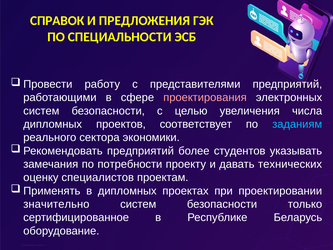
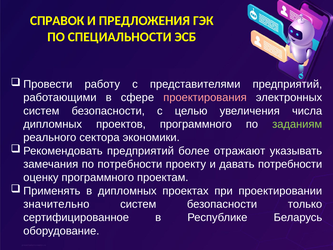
проектов соответствует: соответствует -> программного
заданиям colour: light blue -> light green
студентов: студентов -> отражают
давать технических: технических -> потребности
оценку специалистов: специалистов -> программного
